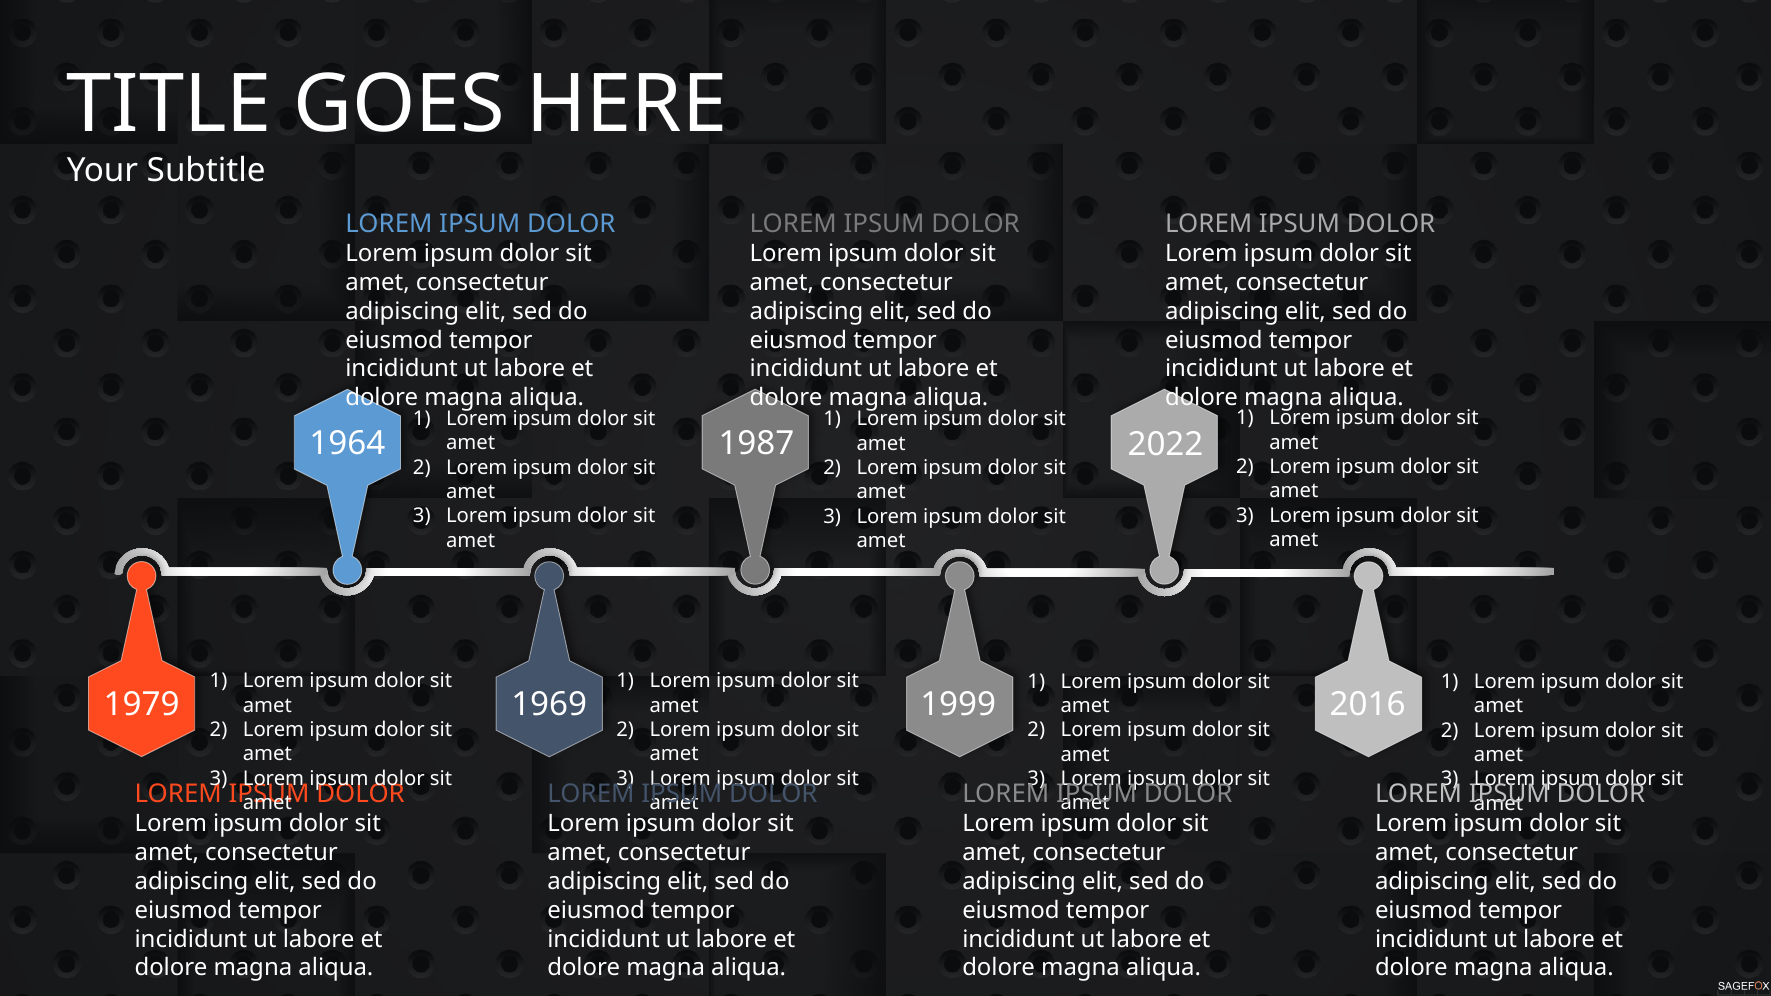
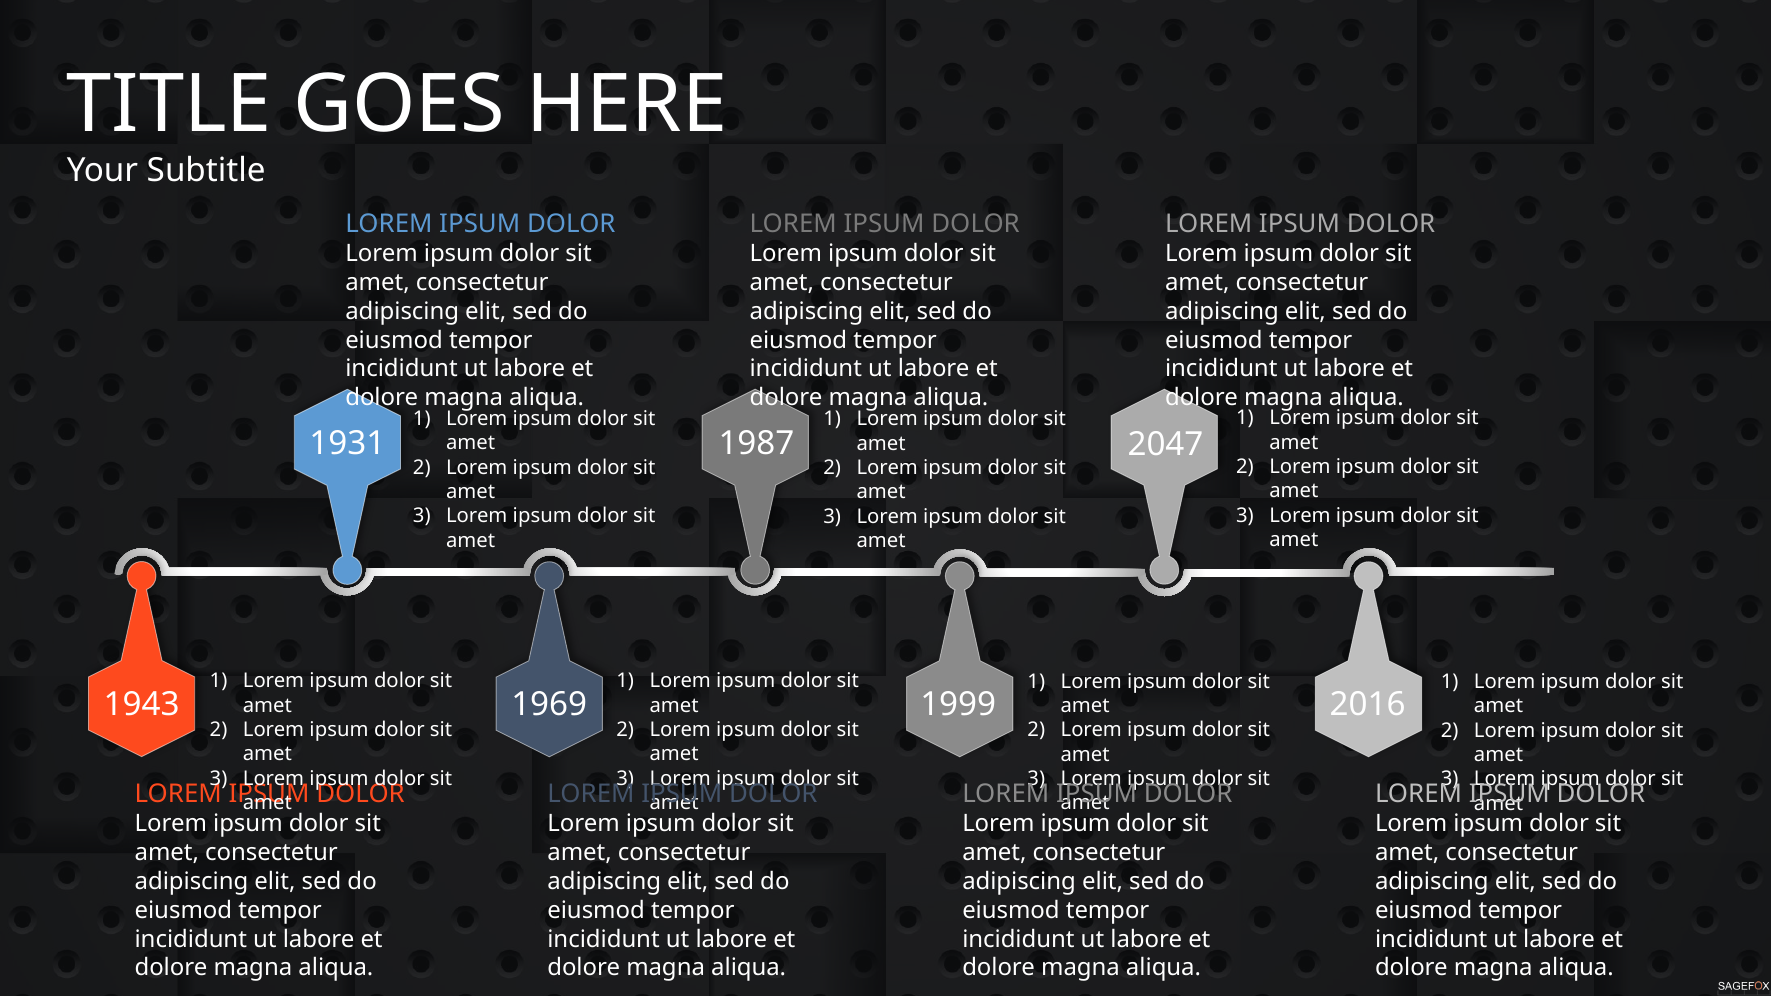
1964: 1964 -> 1931
2022: 2022 -> 2047
1979: 1979 -> 1943
